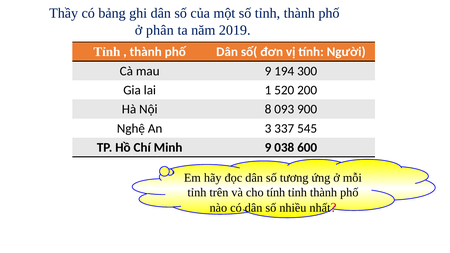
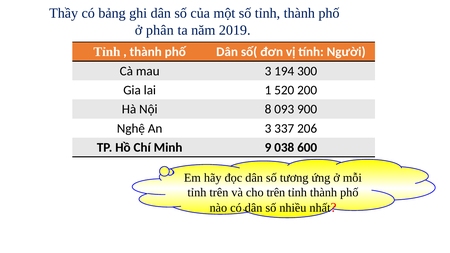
mau 9: 9 -> 3
545: 545 -> 206
cho tính: tính -> trên
